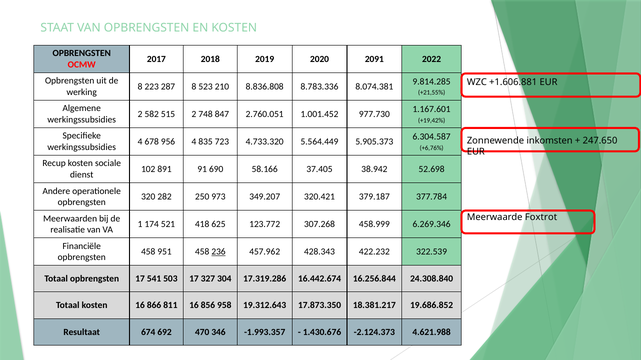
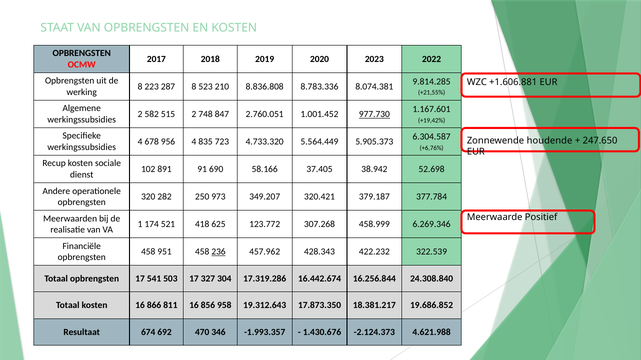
2091: 2091 -> 2023
977.730 underline: none -> present
inkomsten: inkomsten -> houdende
Foxtrot: Foxtrot -> Positief
